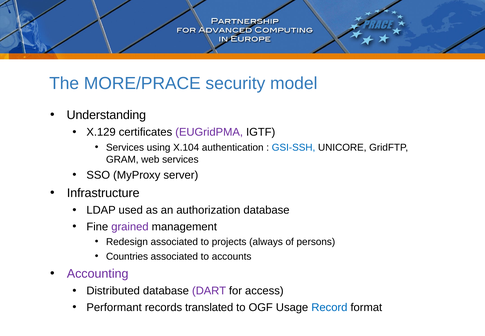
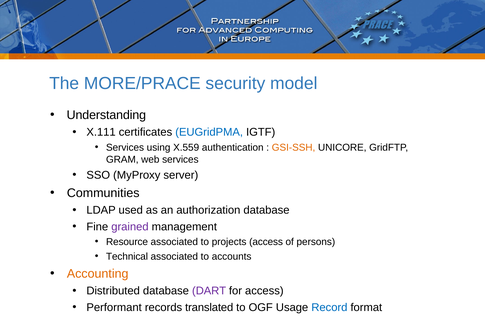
X.129: X.129 -> X.111
EUGridPMA colour: purple -> blue
X.104: X.104 -> X.559
GSI-SSH colour: blue -> orange
Infrastructure: Infrastructure -> Communities
Redesign: Redesign -> Resource
projects always: always -> access
Countries: Countries -> Technical
Accounting colour: purple -> orange
